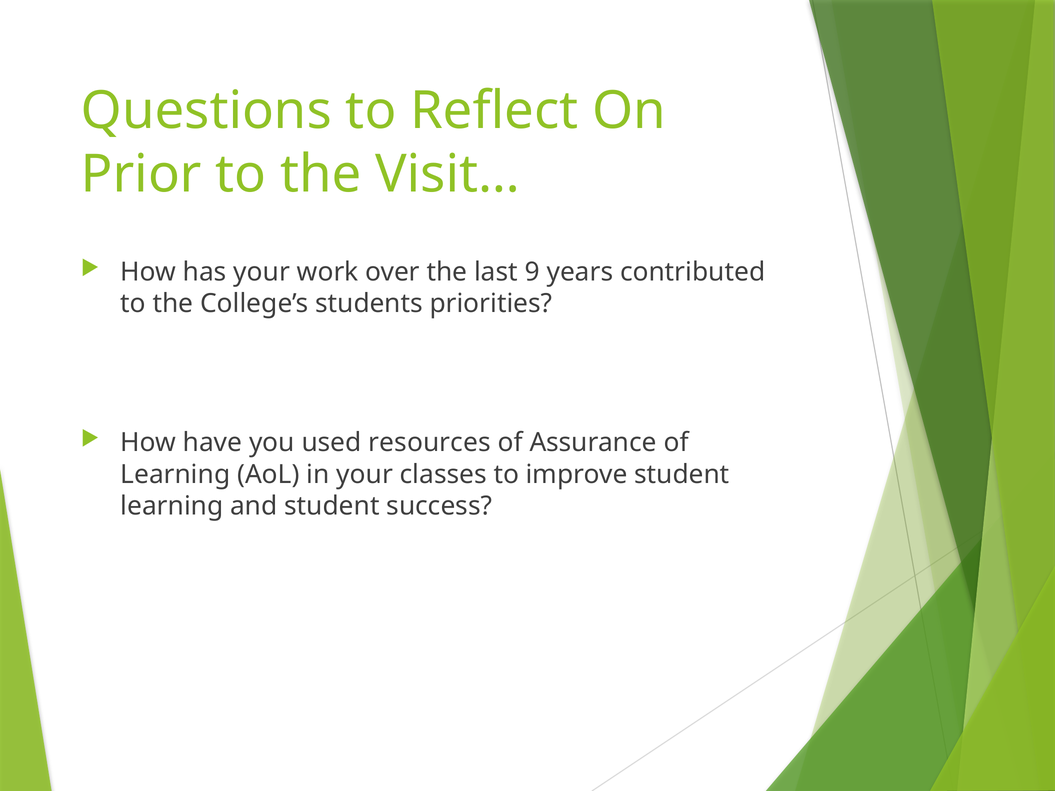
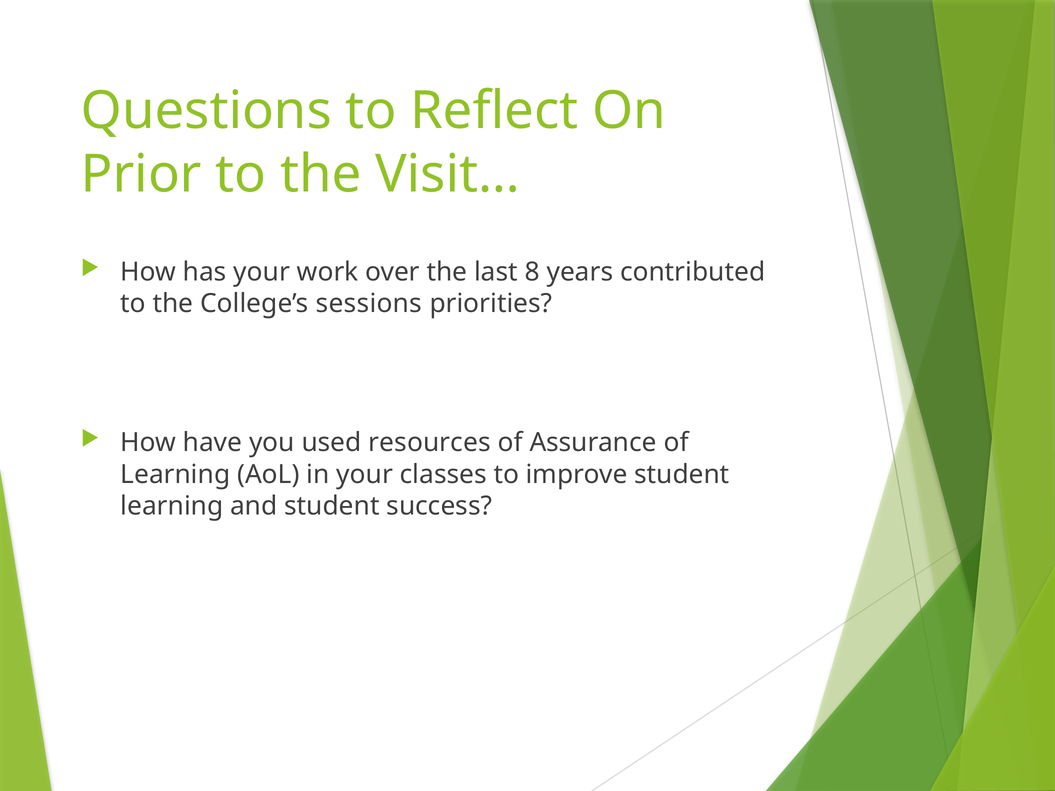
9: 9 -> 8
students: students -> sessions
